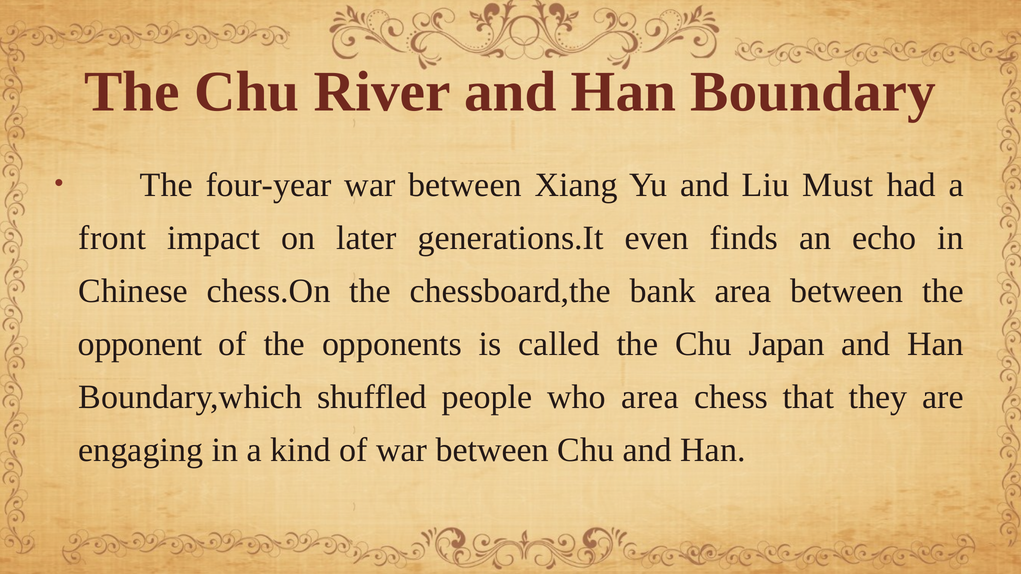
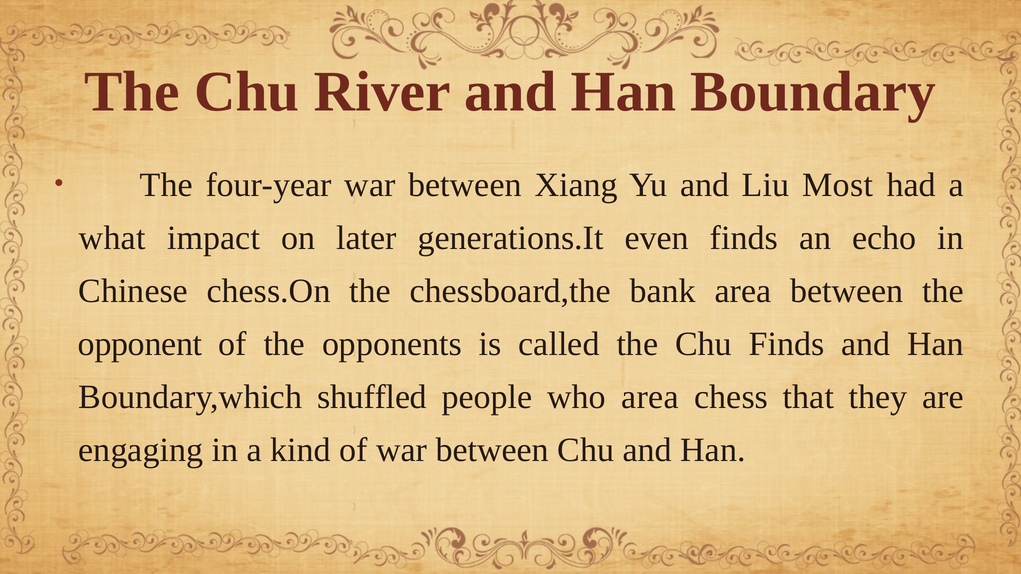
Must: Must -> Most
front: front -> what
Chu Japan: Japan -> Finds
